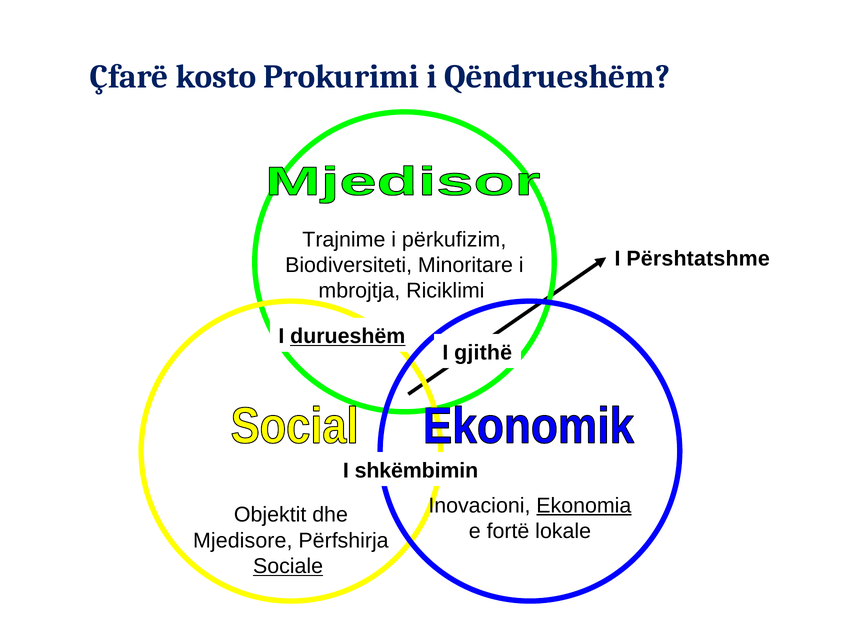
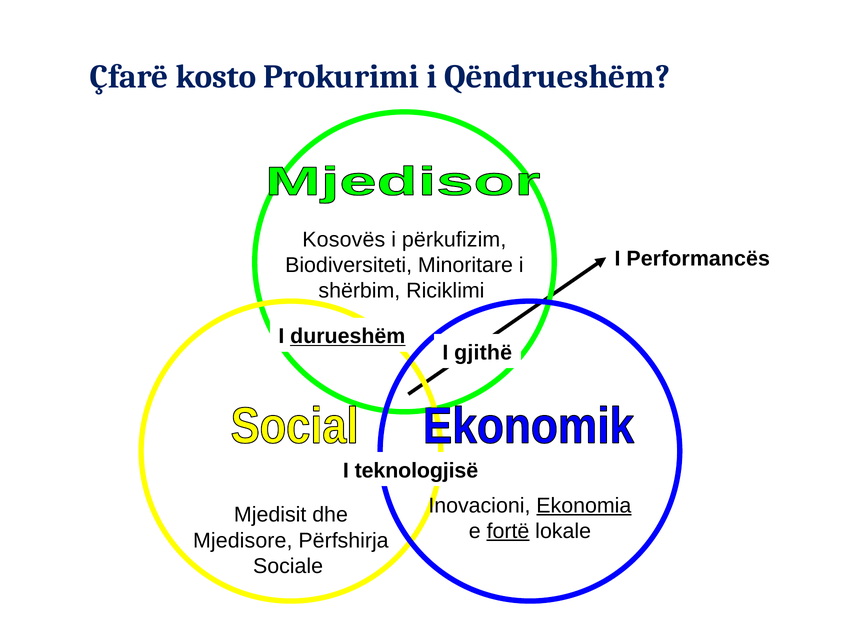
Trajnime: Trajnime -> Kosovës
Përshtatshme: Përshtatshme -> Performancës
mbrojtja: mbrojtja -> shërbim
shkëmbimin: shkëmbimin -> teknologjisë
Objektit: Objektit -> Mjedisit
fortë underline: none -> present
Sociale underline: present -> none
